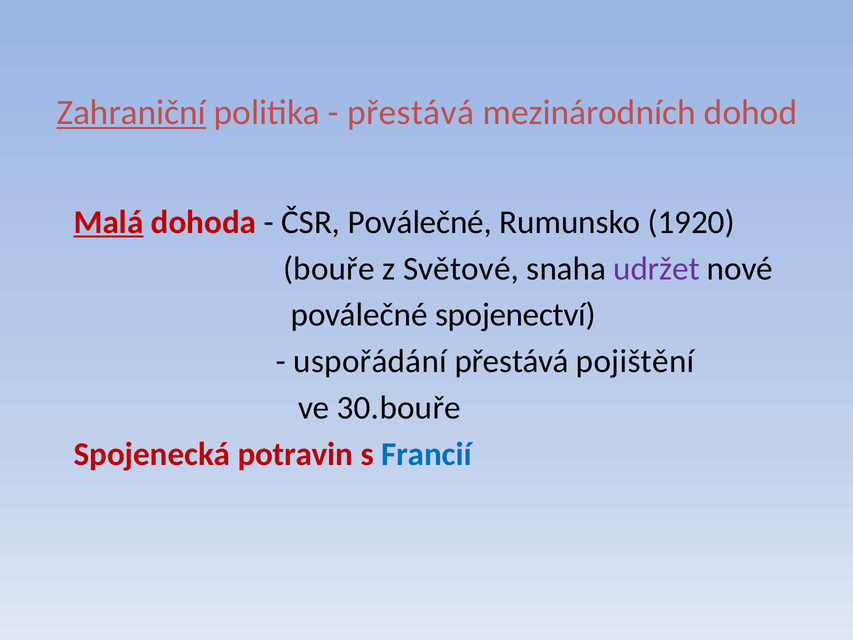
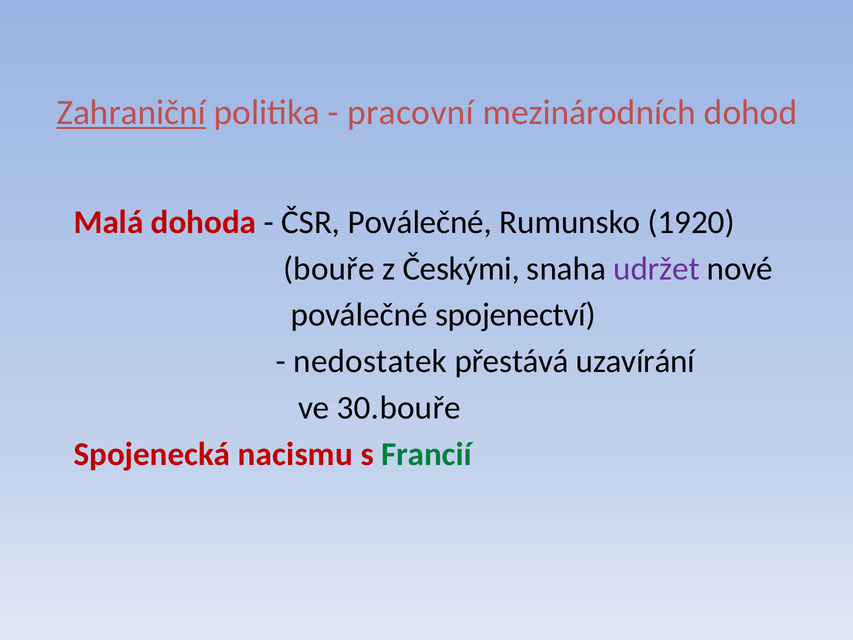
přestává at (411, 112): přestává -> pracovní
Malá underline: present -> none
Světové: Světové -> Českými
uspořádání: uspořádání -> nedostatek
pojištění: pojištění -> uzavírání
potravin: potravin -> nacismu
Francií colour: blue -> green
